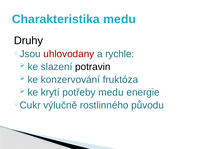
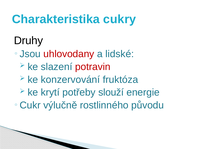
Charakteristika medu: medu -> cukry
rychle: rychle -> lidské
potravin colour: black -> red
potřeby medu: medu -> slouží
